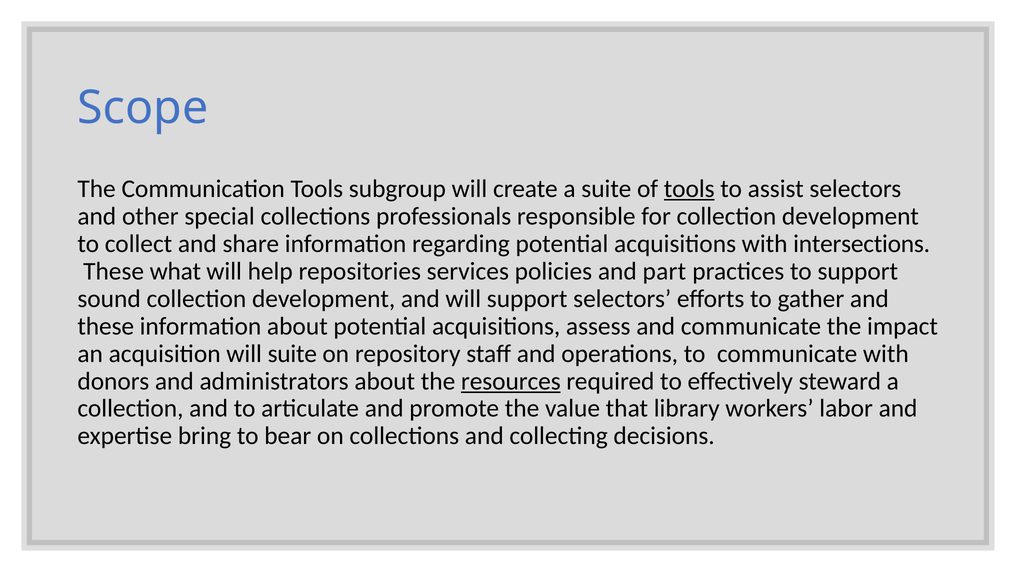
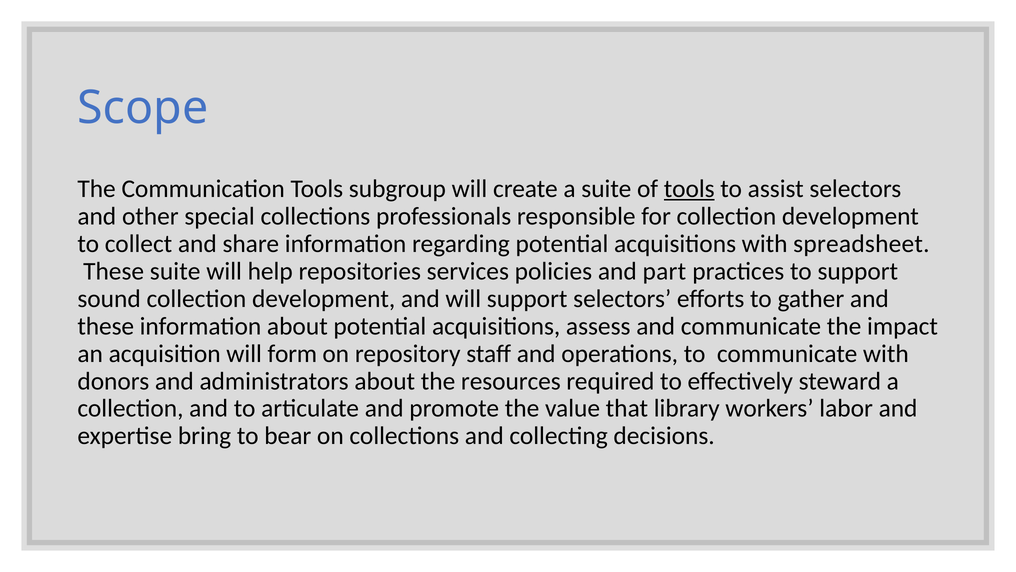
intersections: intersections -> spreadsheet
These what: what -> suite
will suite: suite -> form
resources underline: present -> none
